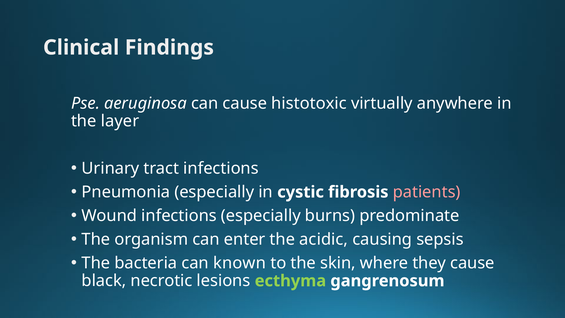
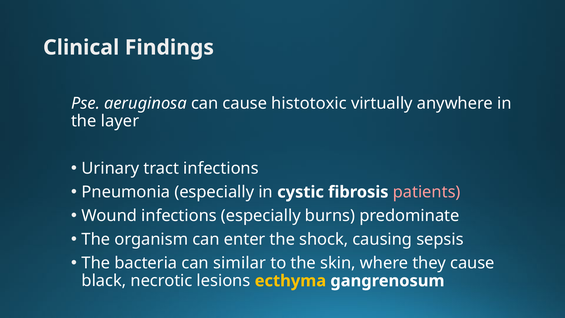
acidic: acidic -> shock
known: known -> similar
ecthyma colour: light green -> yellow
